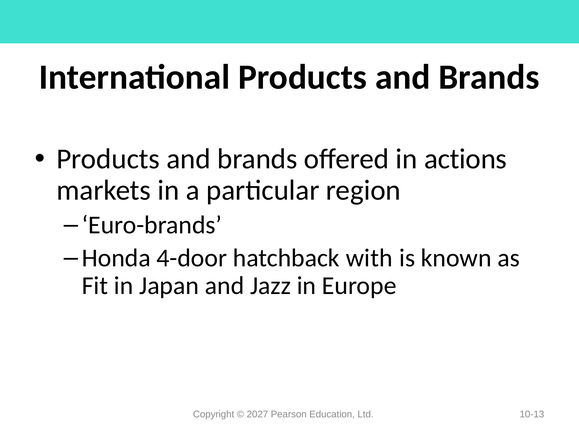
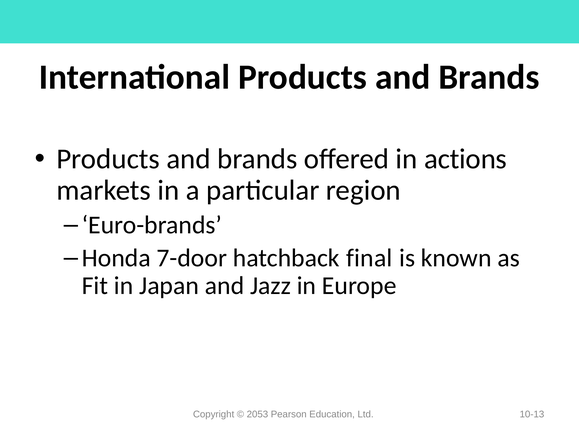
4-door: 4-door -> 7-door
with: with -> final
2027: 2027 -> 2053
